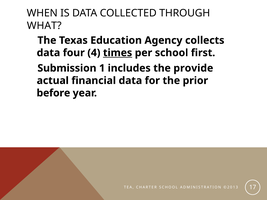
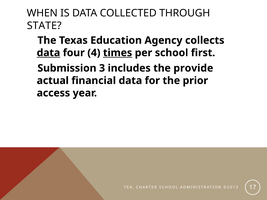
WHAT: WHAT -> STATE
data at (48, 53) underline: none -> present
1: 1 -> 3
before: before -> access
